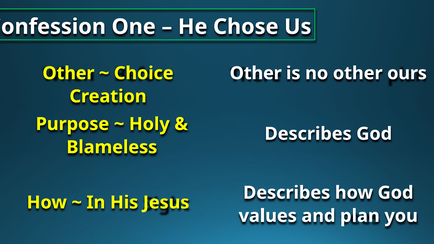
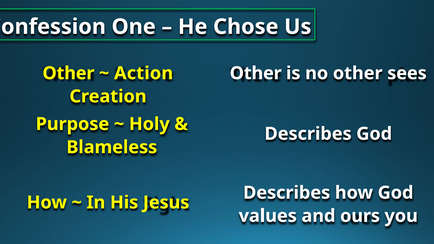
Choice: Choice -> Action
ours: ours -> sees
plan: plan -> ours
